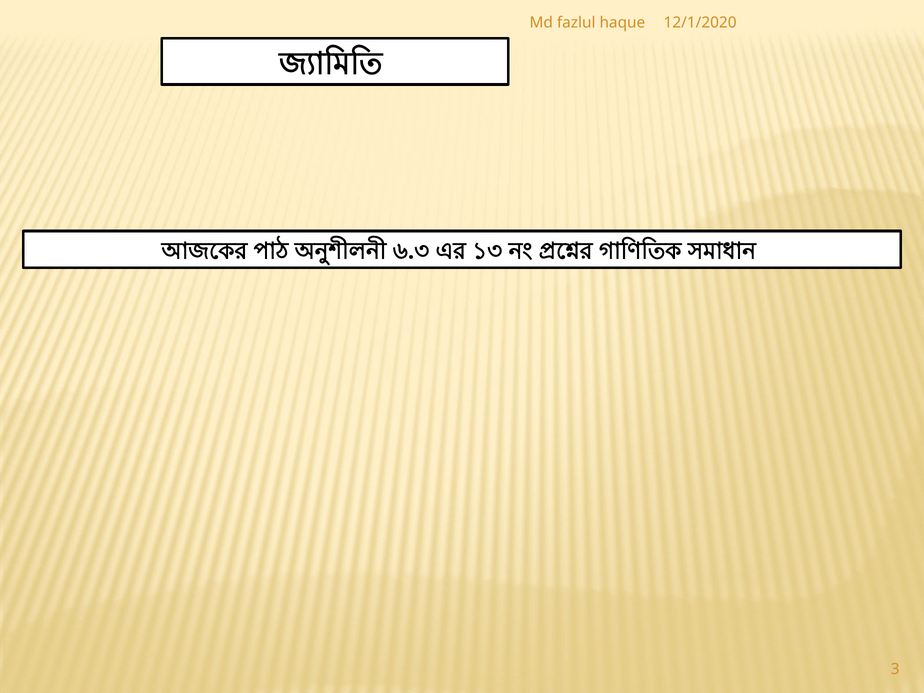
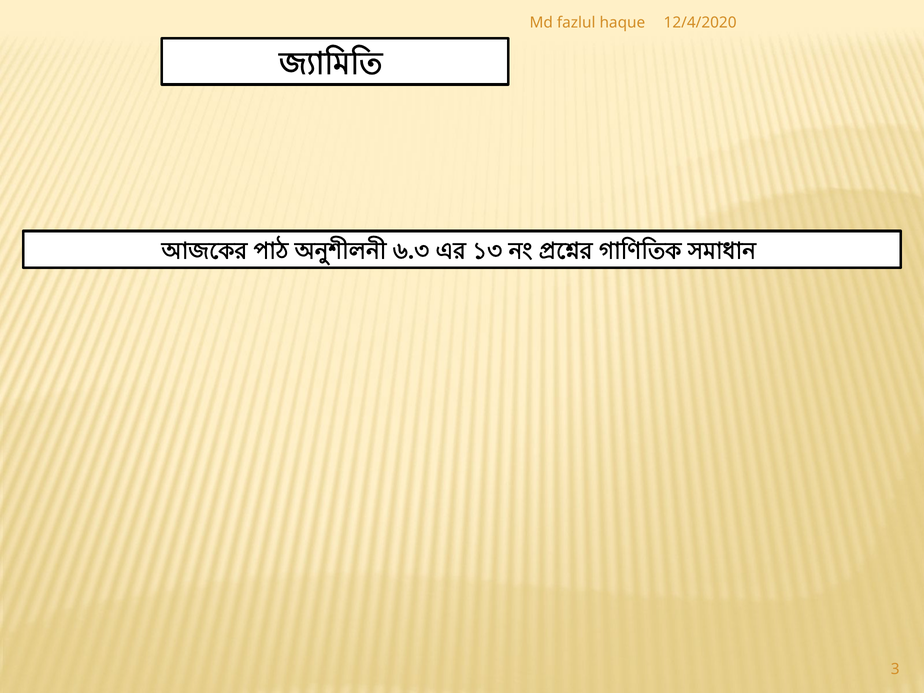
12/1/2020: 12/1/2020 -> 12/4/2020
